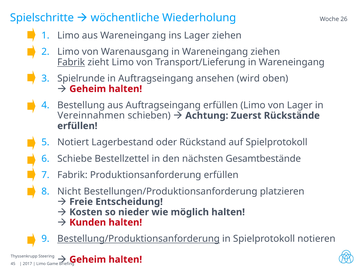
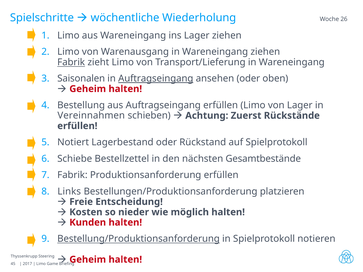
Spielrunde: Spielrunde -> Saisonalen
Auftragseingang at (156, 79) underline: none -> present
ansehen wird: wird -> oder
Nicht: Nicht -> Links
